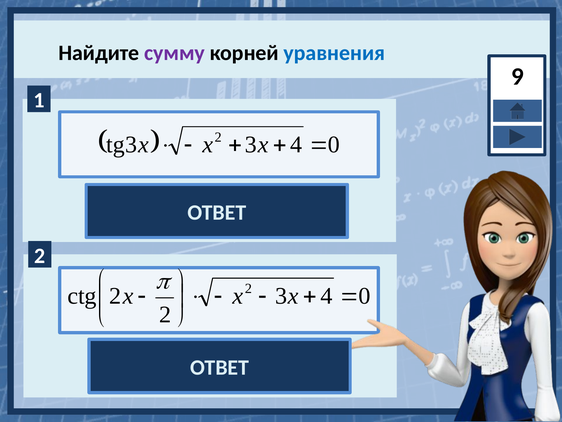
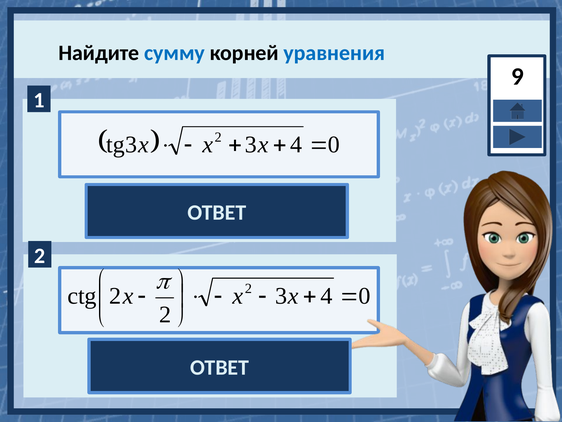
сумму colour: purple -> blue
